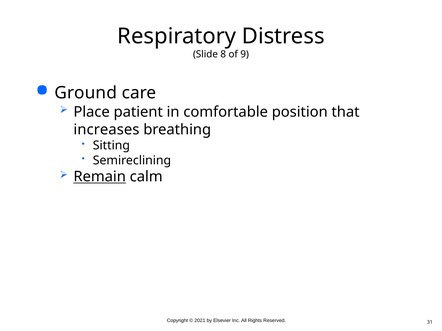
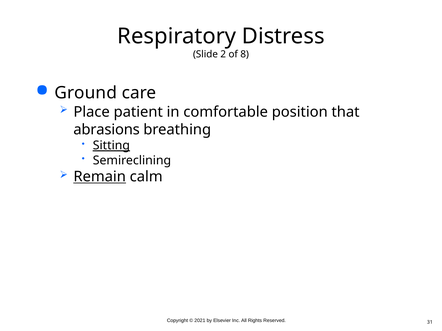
8: 8 -> 2
9: 9 -> 8
increases: increases -> abrasions
Sitting underline: none -> present
